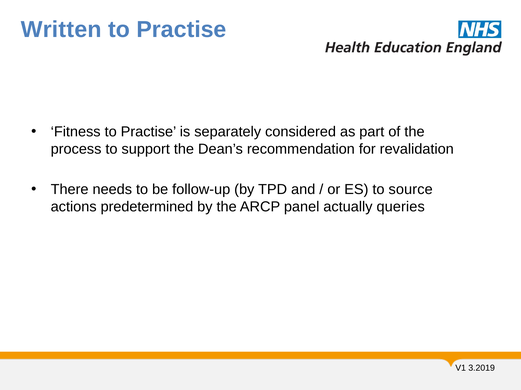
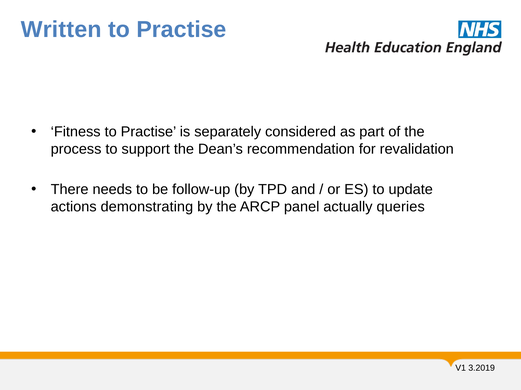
source: source -> update
predetermined: predetermined -> demonstrating
